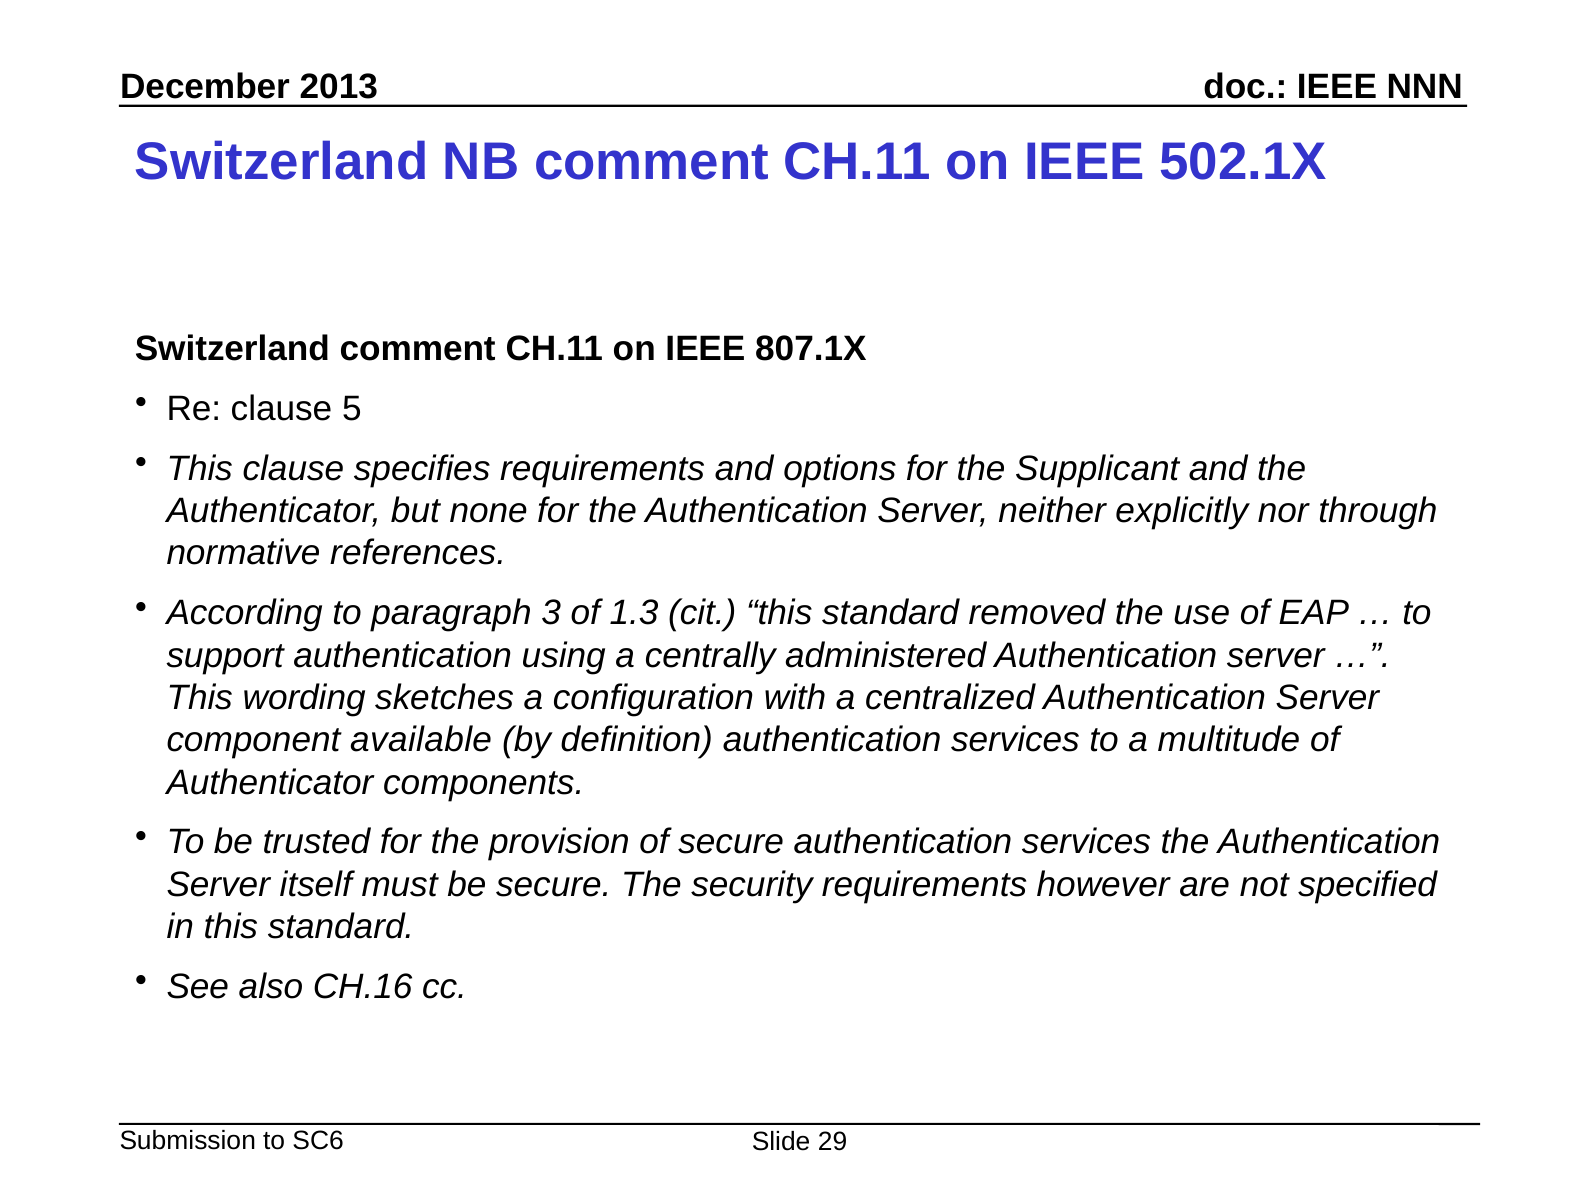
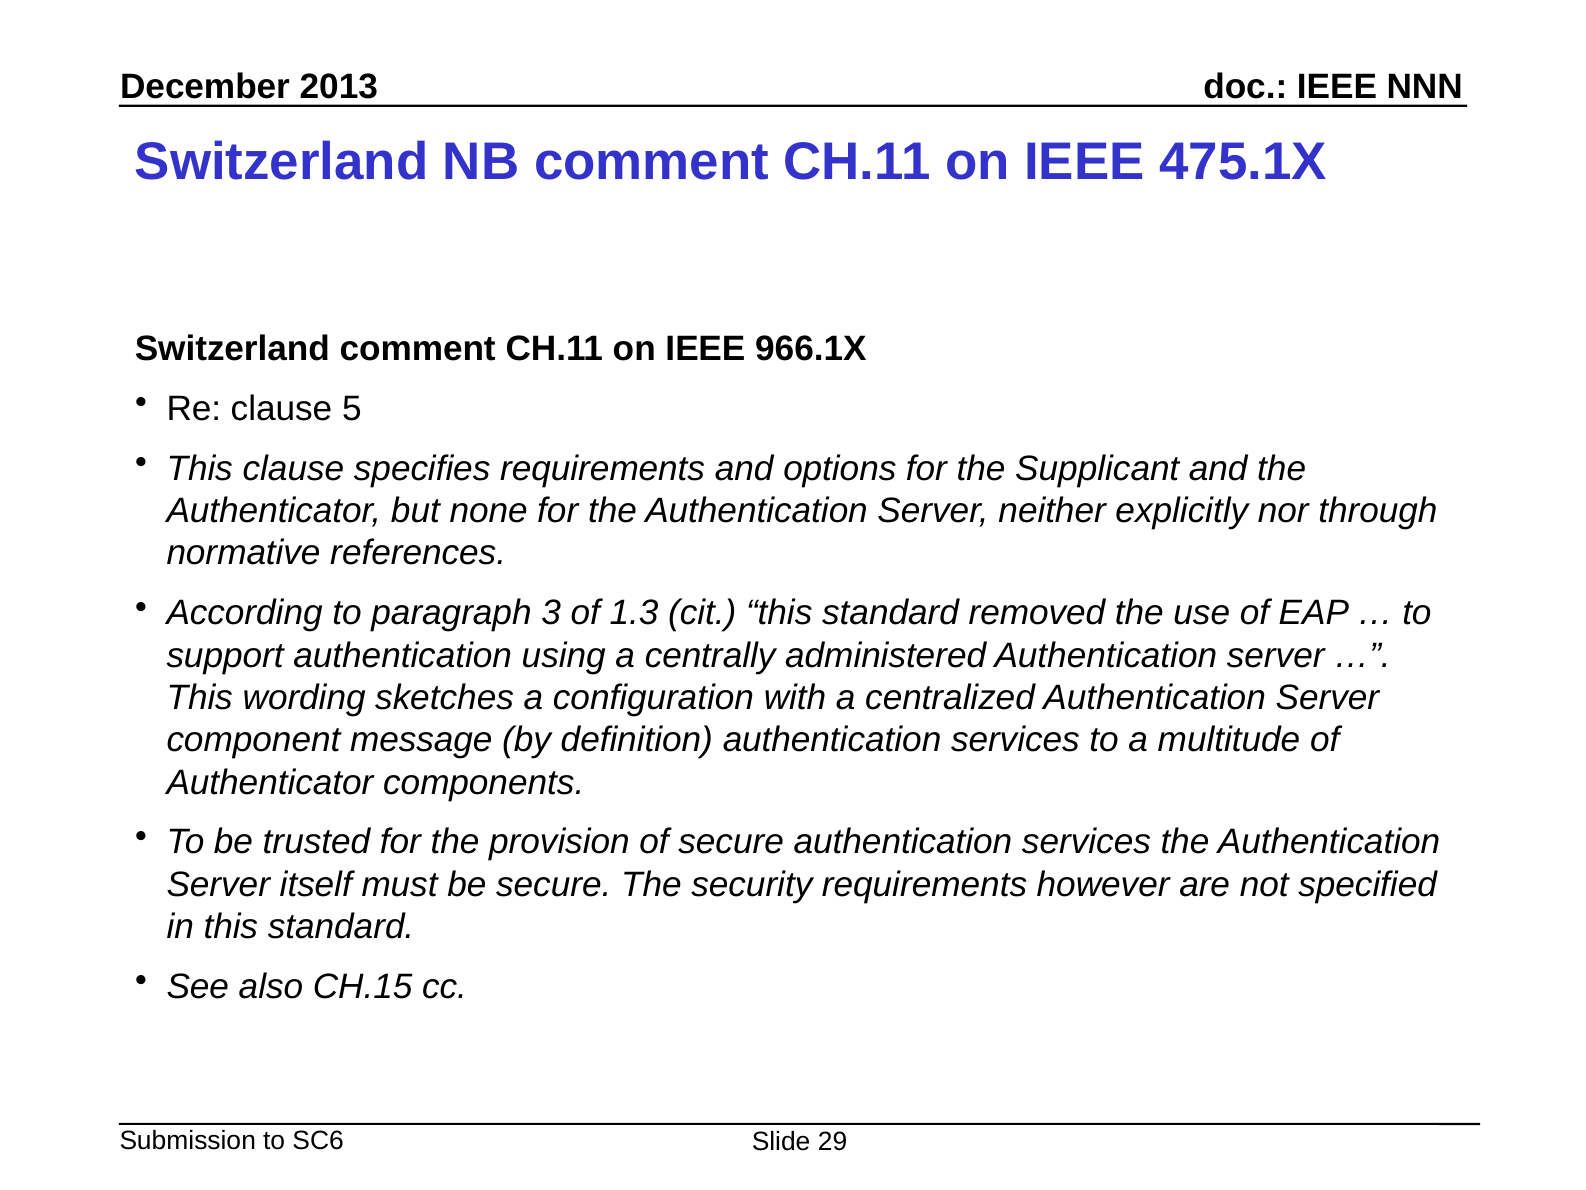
502.1X: 502.1X -> 475.1X
807.1X: 807.1X -> 966.1X
available: available -> message
CH.16: CH.16 -> CH.15
